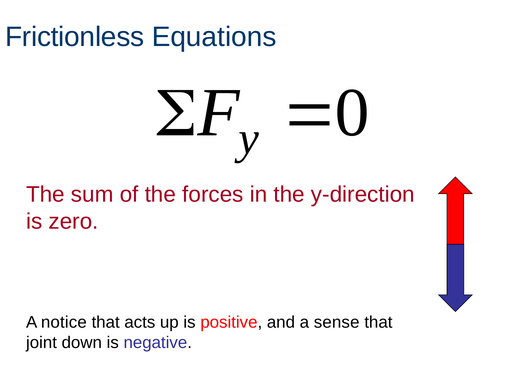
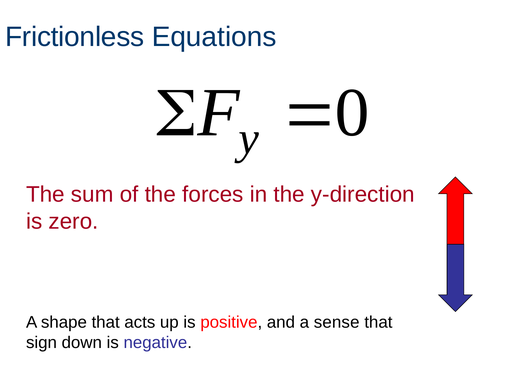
notice: notice -> shape
joint: joint -> sign
